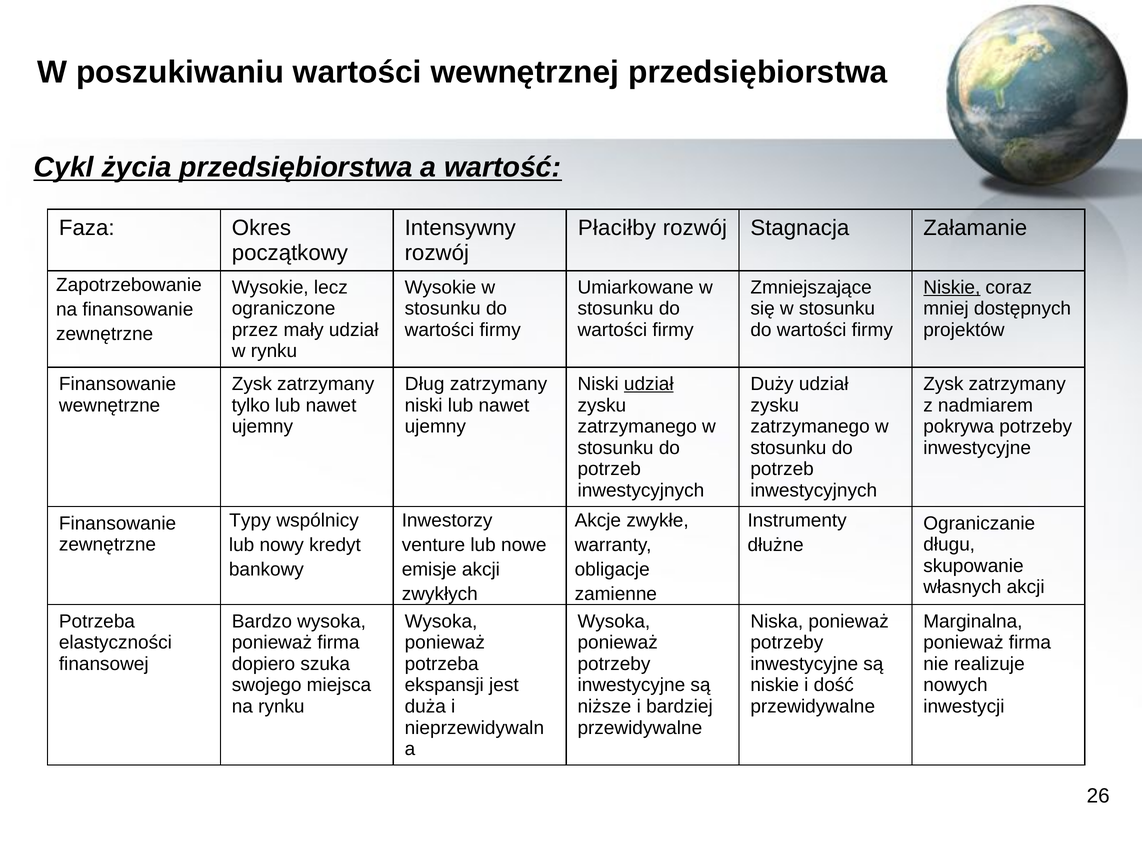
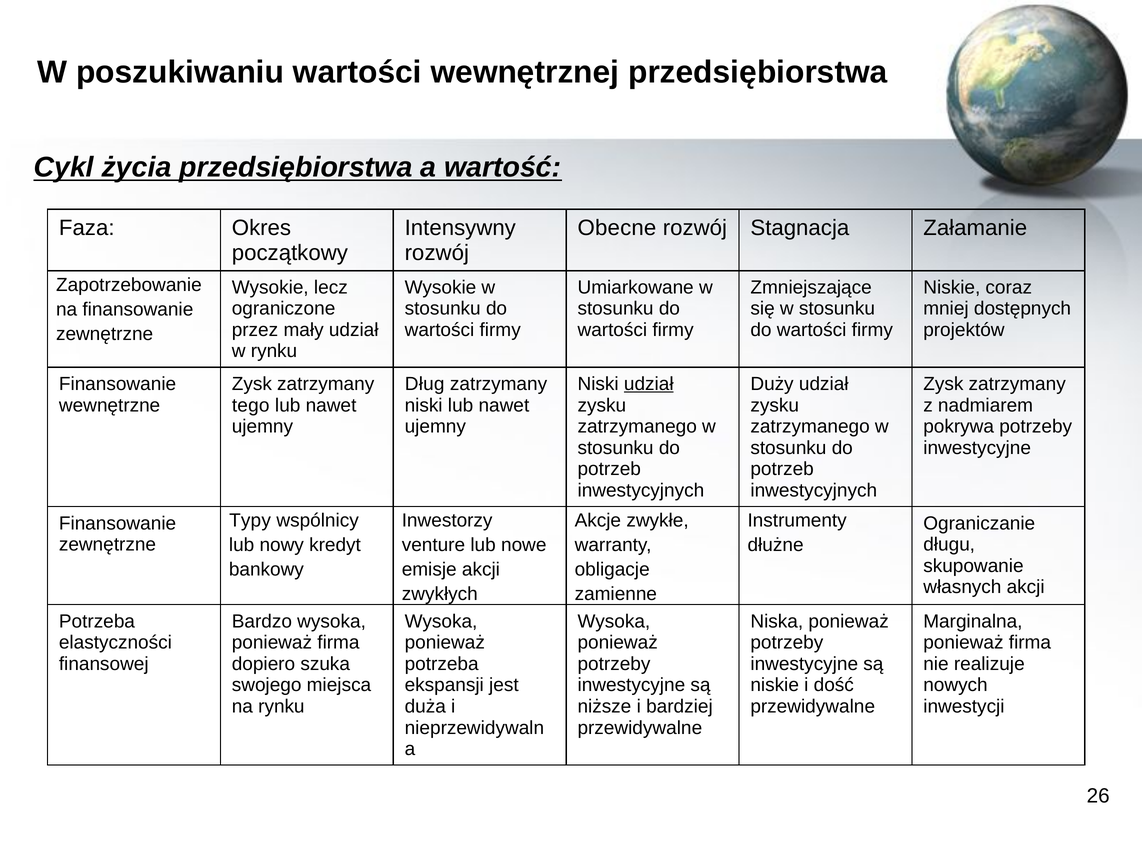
Płaciłby: Płaciłby -> Obecne
Niskie at (952, 287) underline: present -> none
tylko: tylko -> tego
